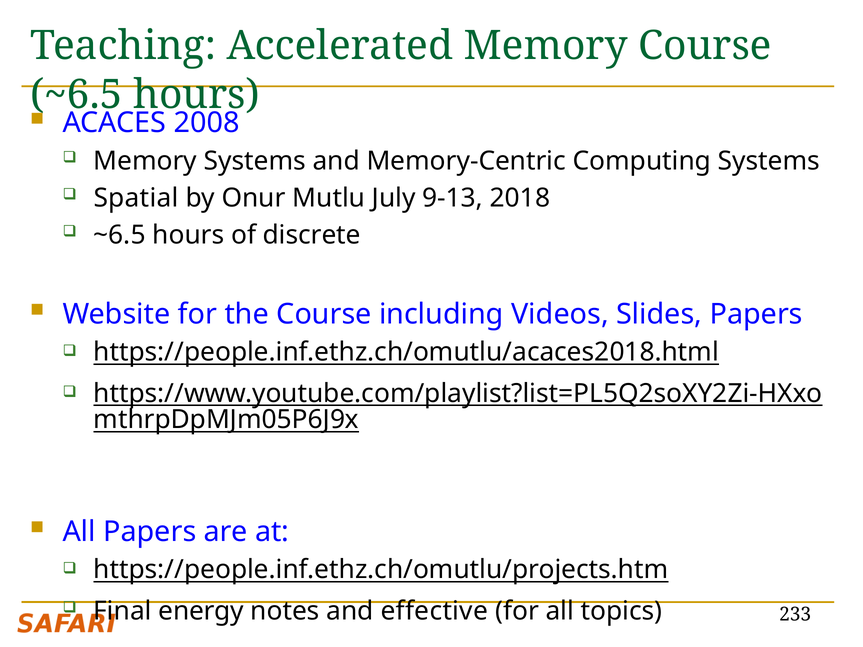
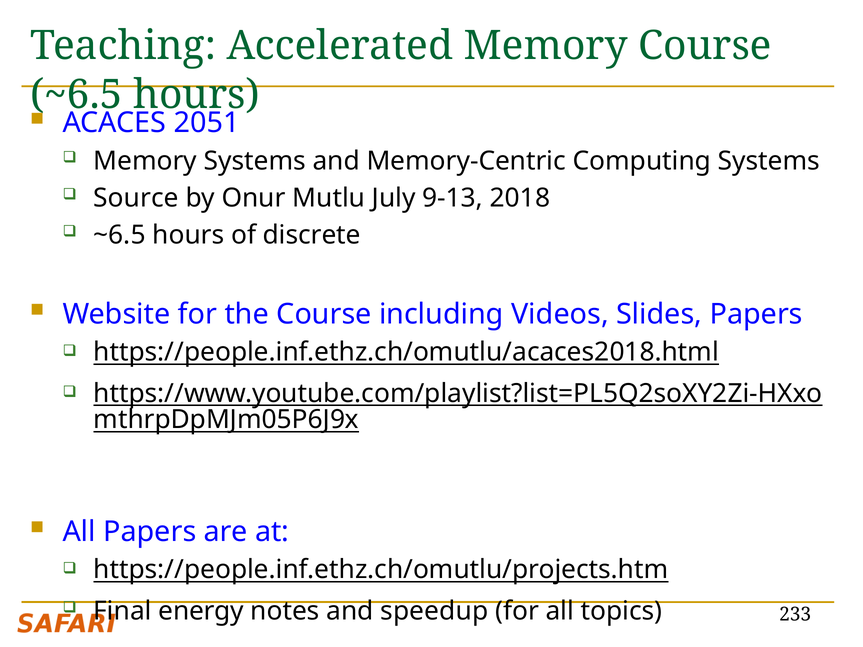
2008: 2008 -> 2051
Spatial: Spatial -> Source
effective: effective -> speedup
